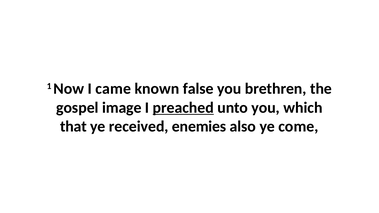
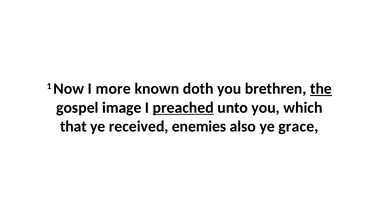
came: came -> more
false: false -> doth
the underline: none -> present
come: come -> grace
